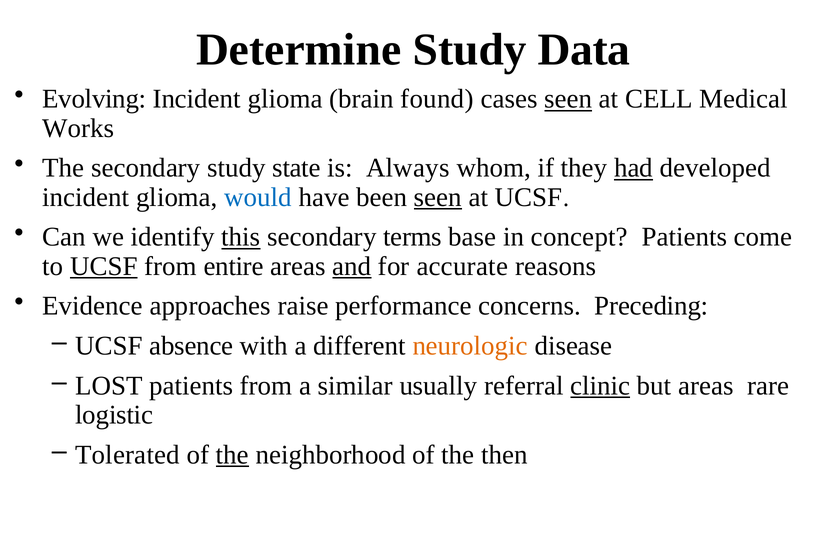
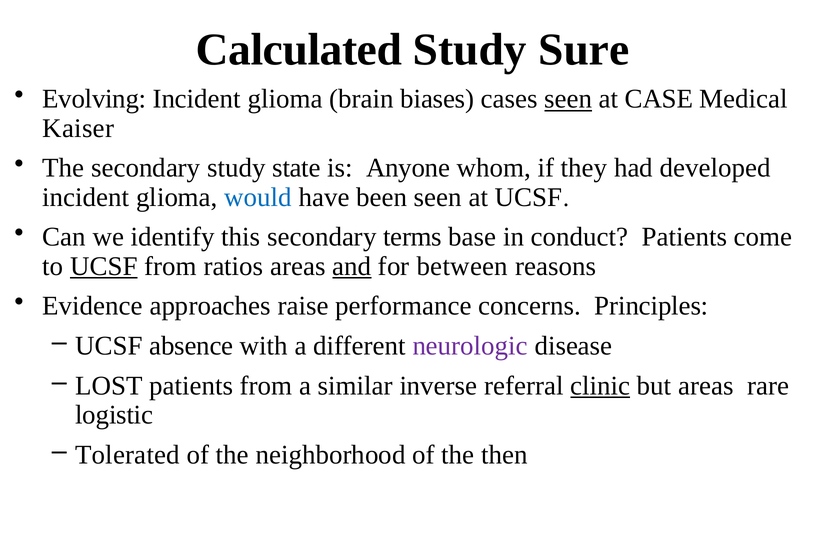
Determine: Determine -> Calculated
Data: Data -> Sure
found: found -> biases
CELL: CELL -> CASE
Works: Works -> Kaiser
Always: Always -> Anyone
had underline: present -> none
seen at (438, 197) underline: present -> none
this underline: present -> none
concept: concept -> conduct
entire: entire -> ratios
accurate: accurate -> between
Preceding: Preceding -> Principles
neurologic colour: orange -> purple
usually: usually -> inverse
the at (232, 455) underline: present -> none
